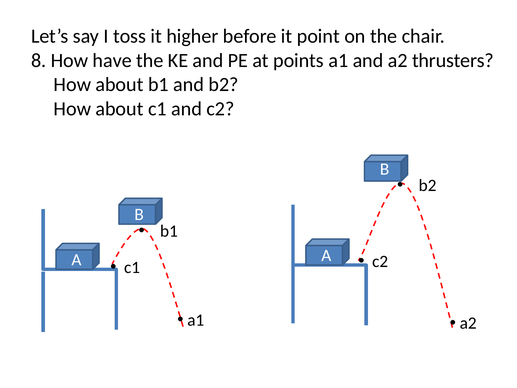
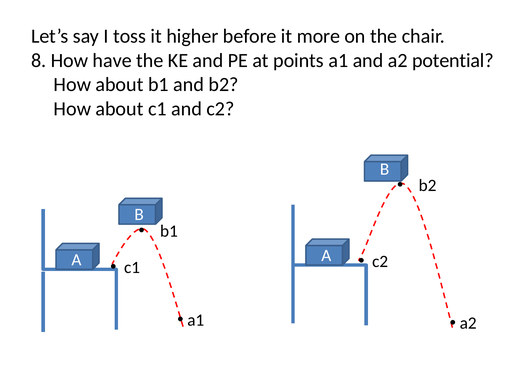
point: point -> more
thrusters: thrusters -> potential
